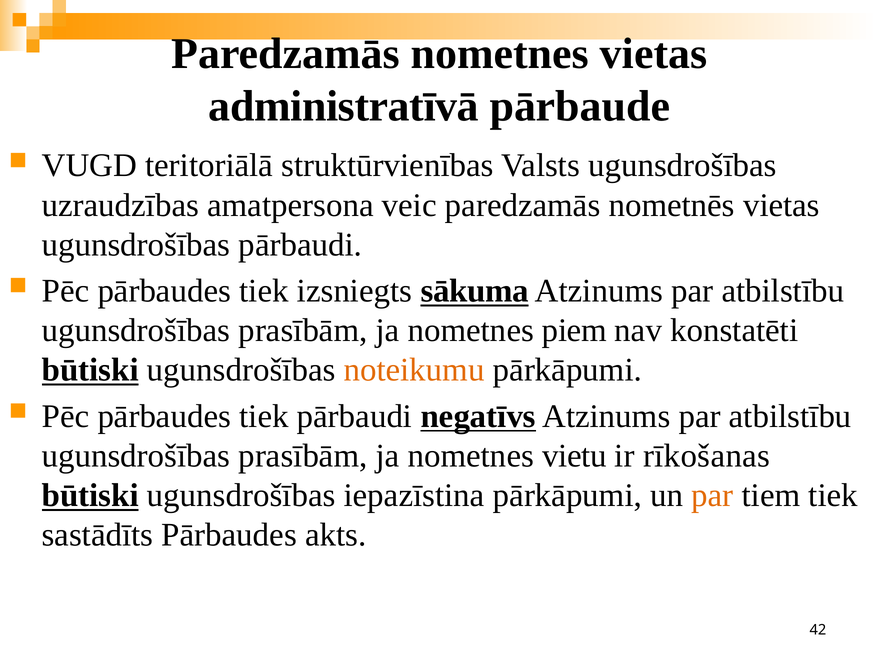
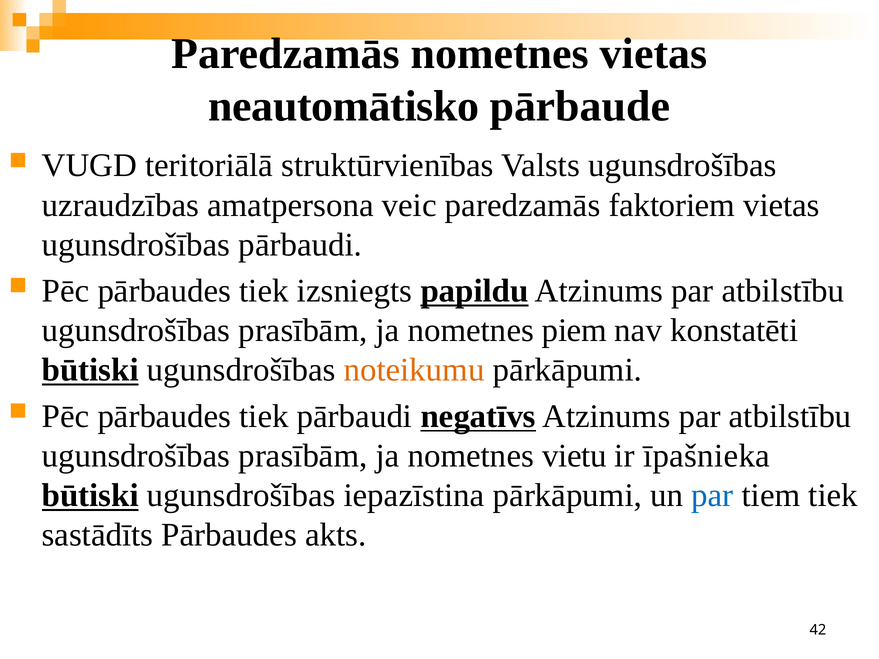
administratīvā: administratīvā -> neautomātisko
nometnēs: nometnēs -> faktoriem
sākuma: sākuma -> papildu
rīkošanas: rīkošanas -> īpašnieka
par at (712, 496) colour: orange -> blue
